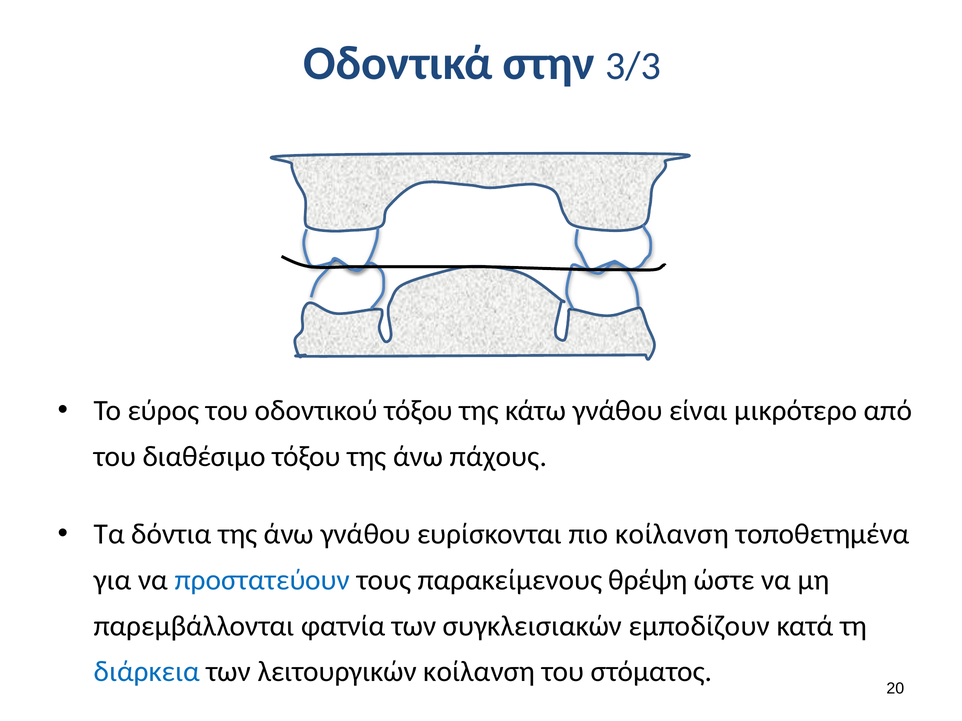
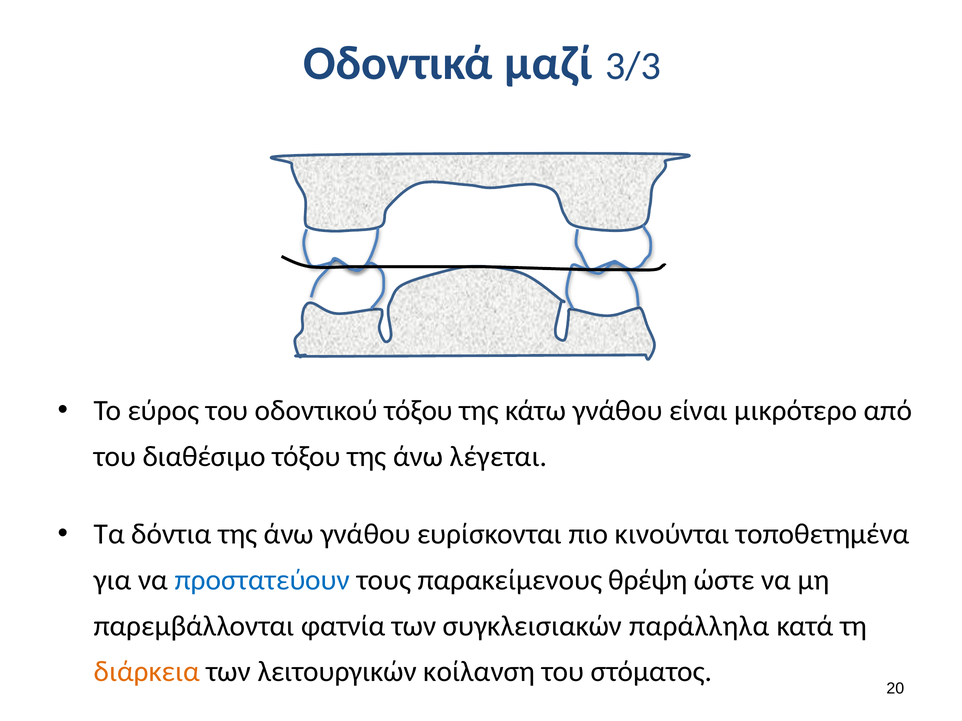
στην: στην -> μαζί
πάχους: πάχους -> λέγεται
πιο κοίλανση: κοίλανση -> κινούνται
εμποδίζουν: εμποδίζουν -> παράλληλα
διάρκεια colour: blue -> orange
